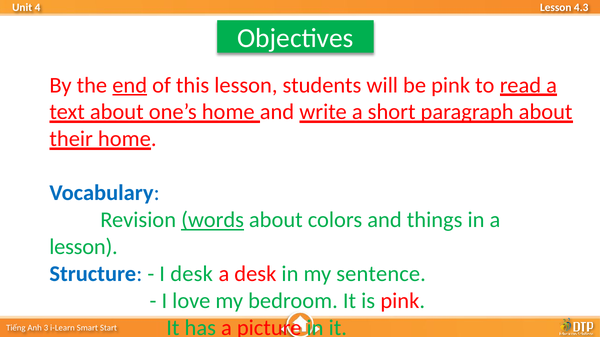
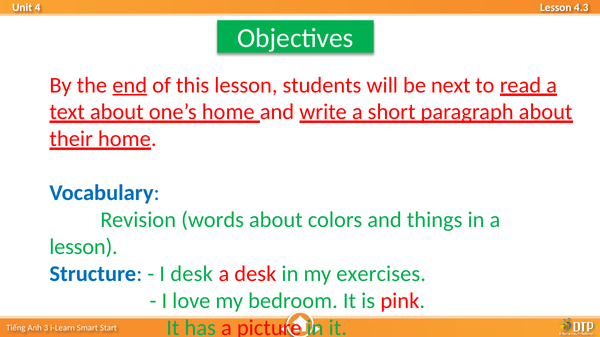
be pink: pink -> next
words underline: present -> none
sentence: sentence -> exercises
